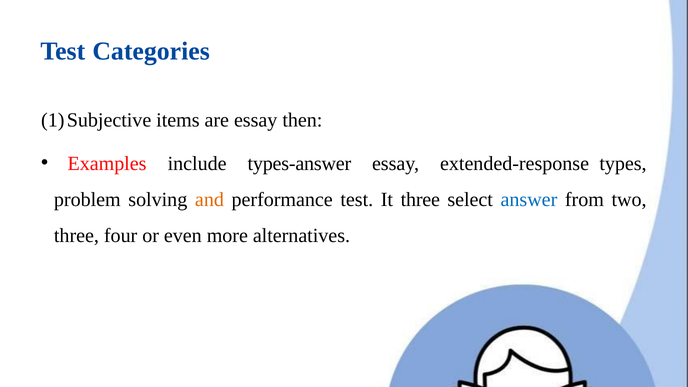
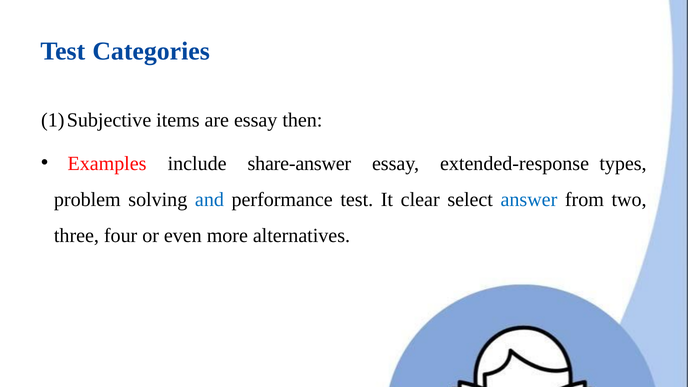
types-answer: types-answer -> share-answer
and colour: orange -> blue
It three: three -> clear
